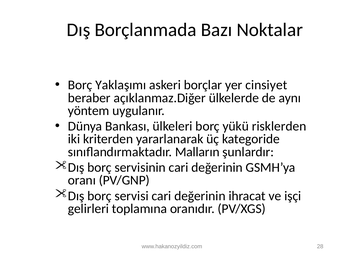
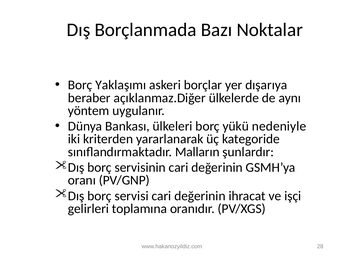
cinsiyet: cinsiyet -> dışarıya
risklerden: risklerden -> nedeniyle
